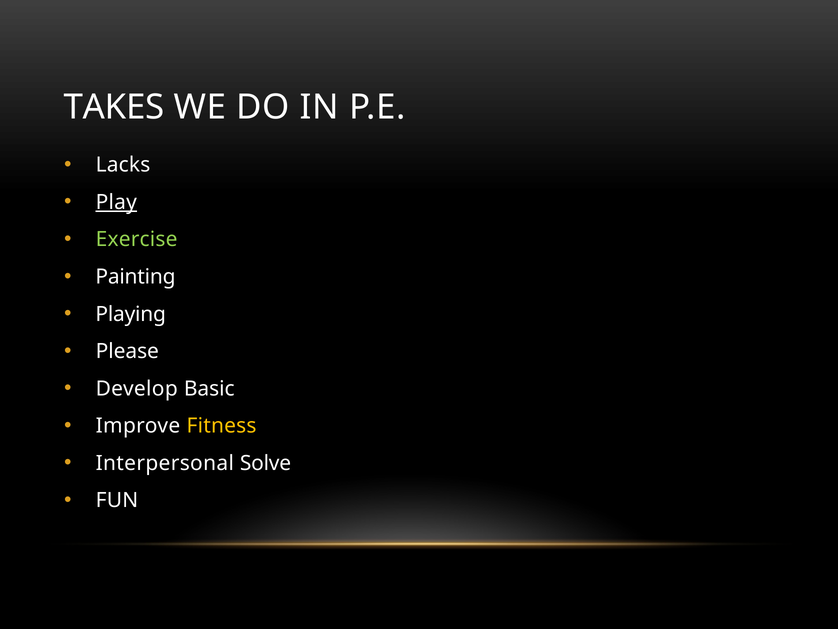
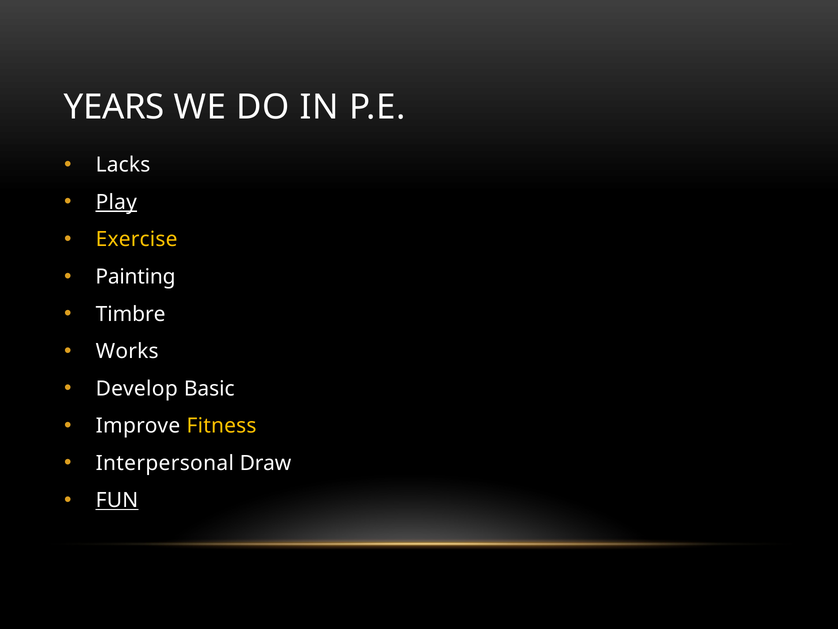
TAKES: TAKES -> YEARS
Exercise colour: light green -> yellow
Playing: Playing -> Timbre
Please: Please -> Works
Solve: Solve -> Draw
FUN underline: none -> present
